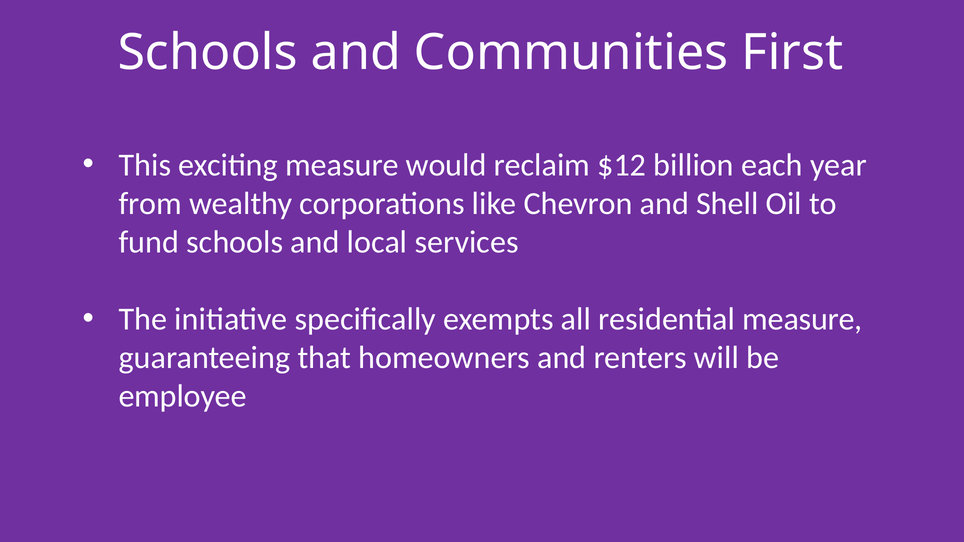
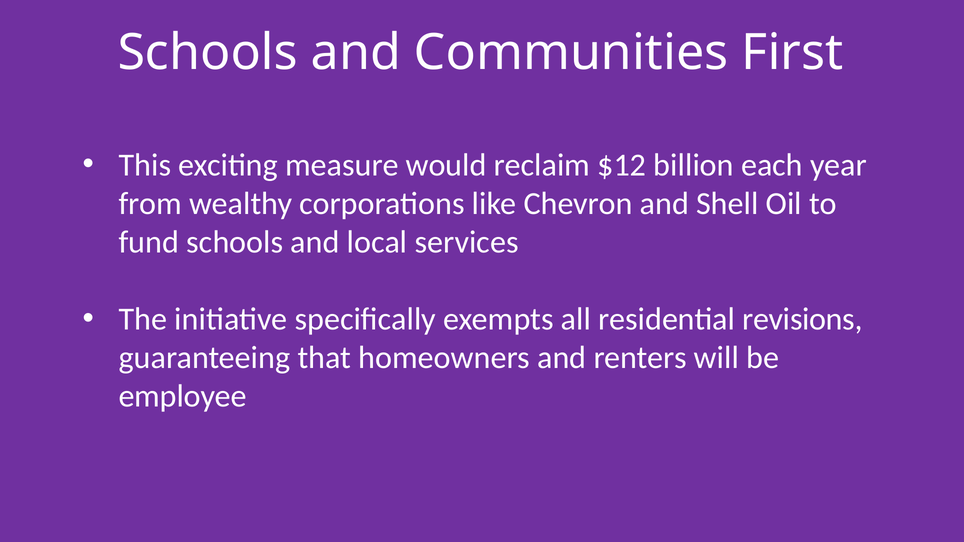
residential measure: measure -> revisions
